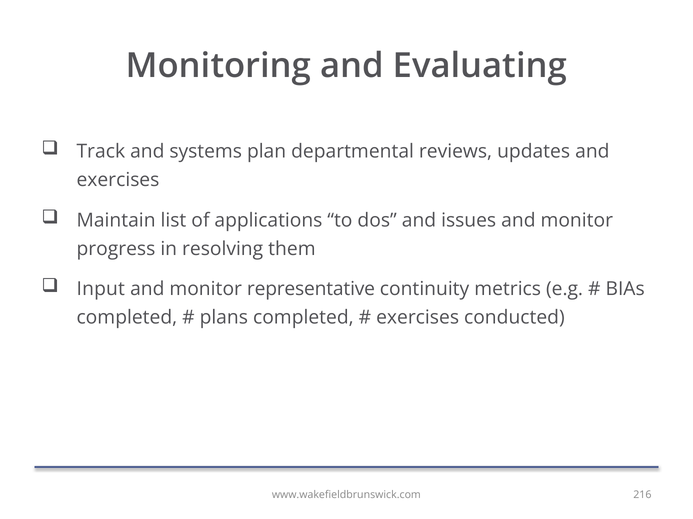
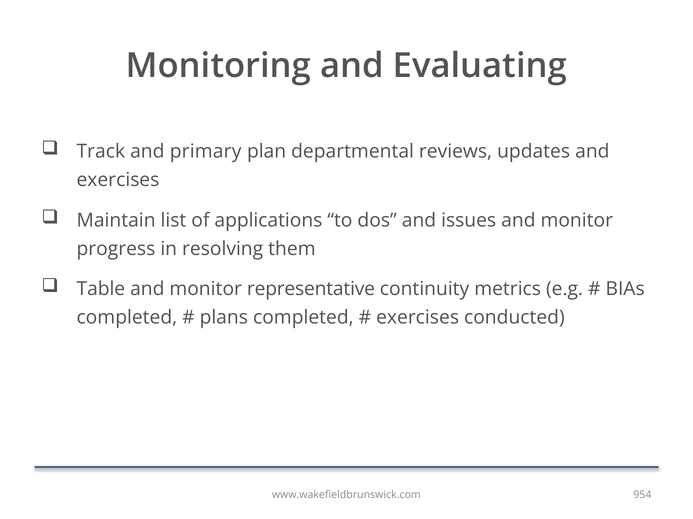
systems: systems -> primary
Input: Input -> Table
216: 216 -> 954
